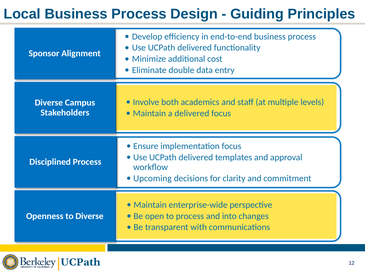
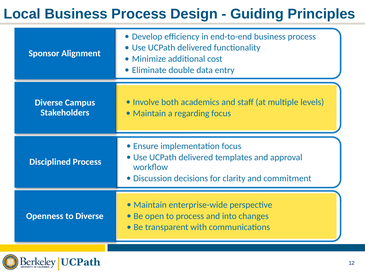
a delivered: delivered -> regarding
Upcoming: Upcoming -> Discussion
